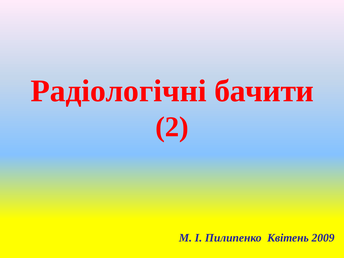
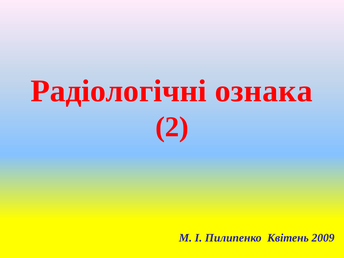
бачити: бачити -> ознака
